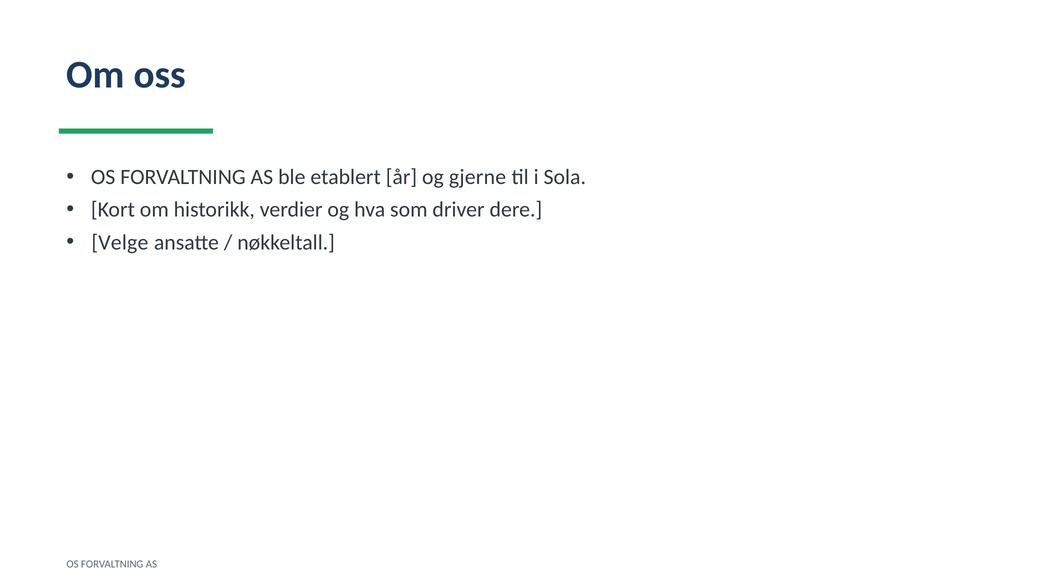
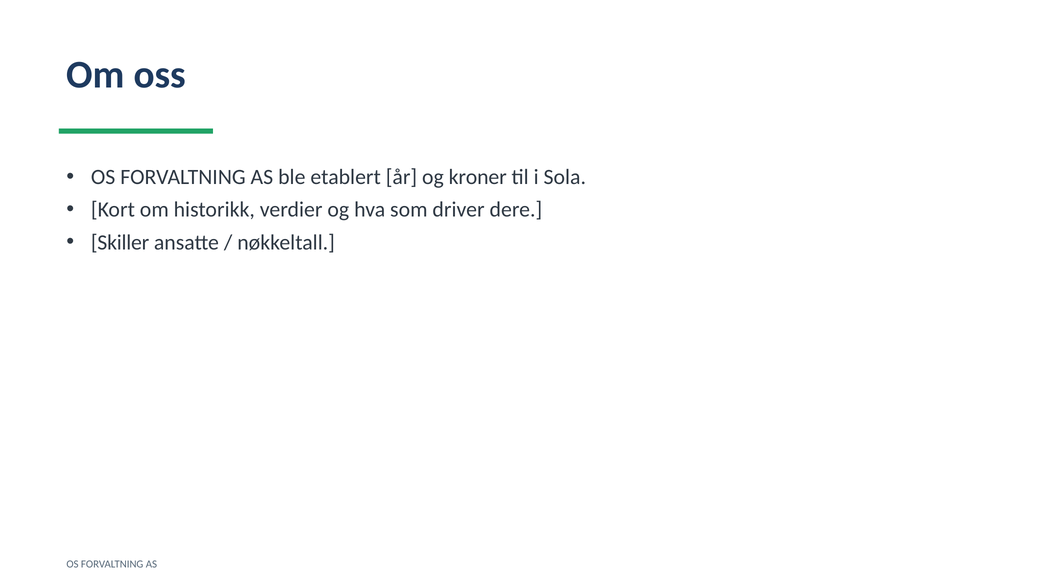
gjerne: gjerne -> kroner
Velge: Velge -> Skiller
